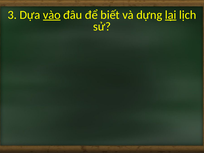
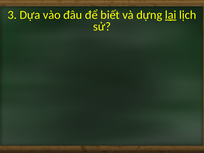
vào underline: present -> none
